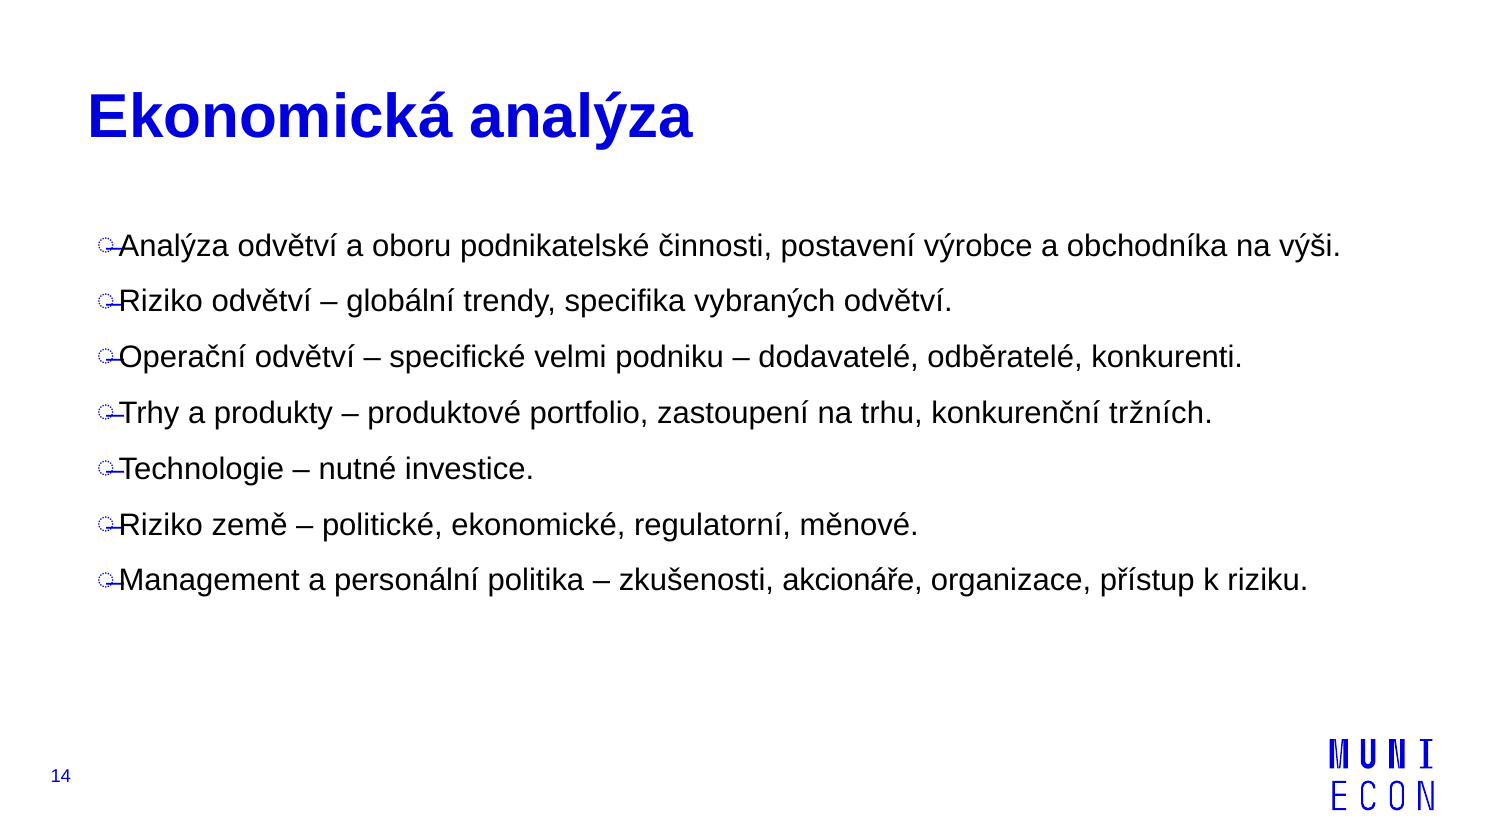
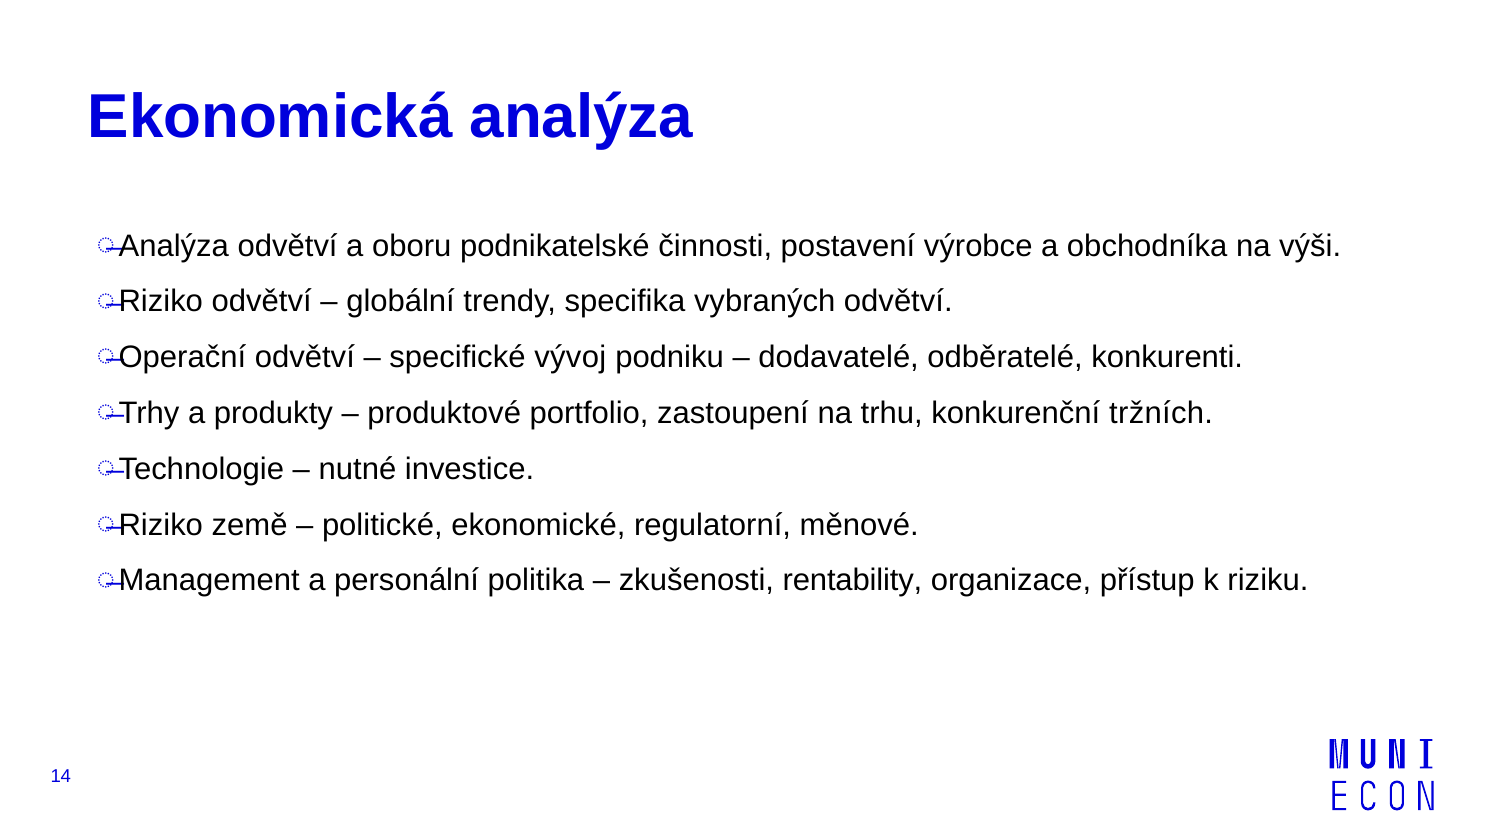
velmi: velmi -> vývoj
akcionáře: akcionáře -> rentability
